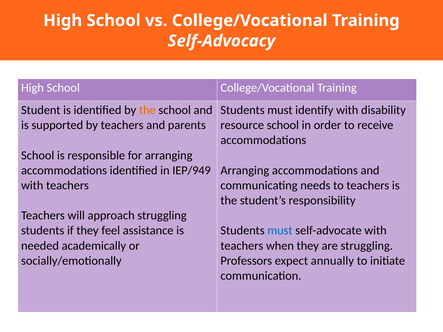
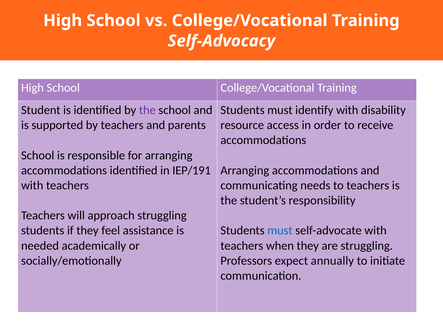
the at (147, 110) colour: orange -> purple
resource school: school -> access
IEP/949: IEP/949 -> IEP/191
